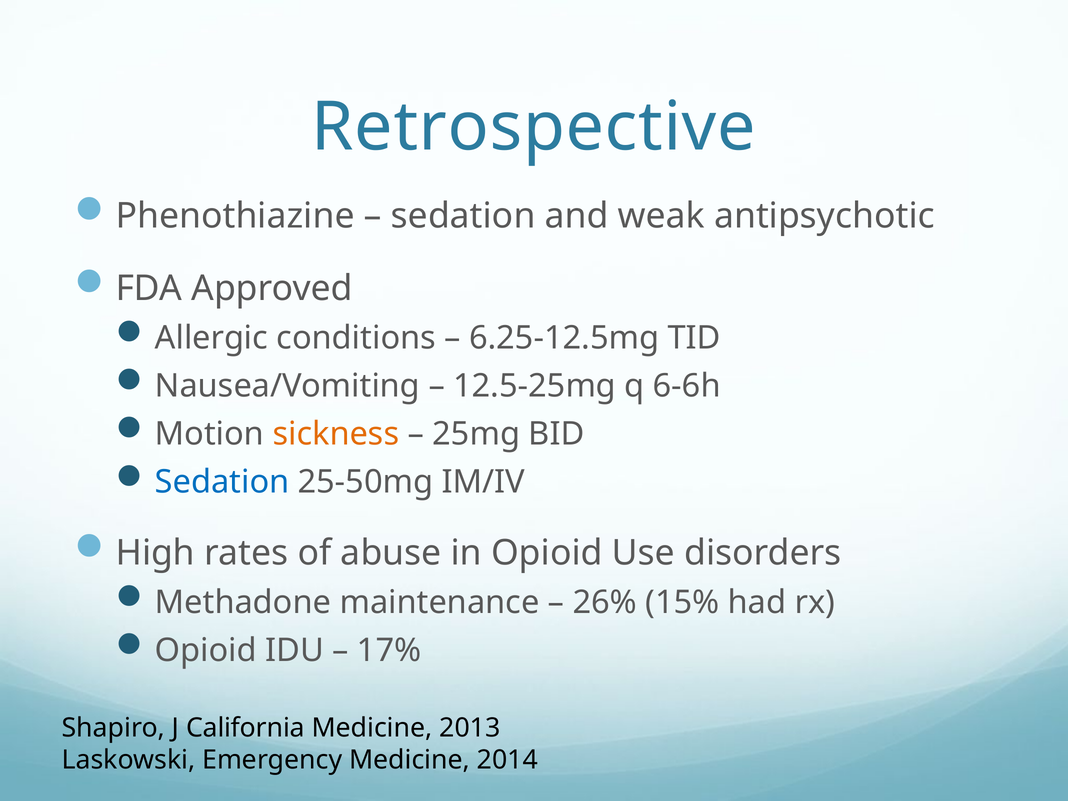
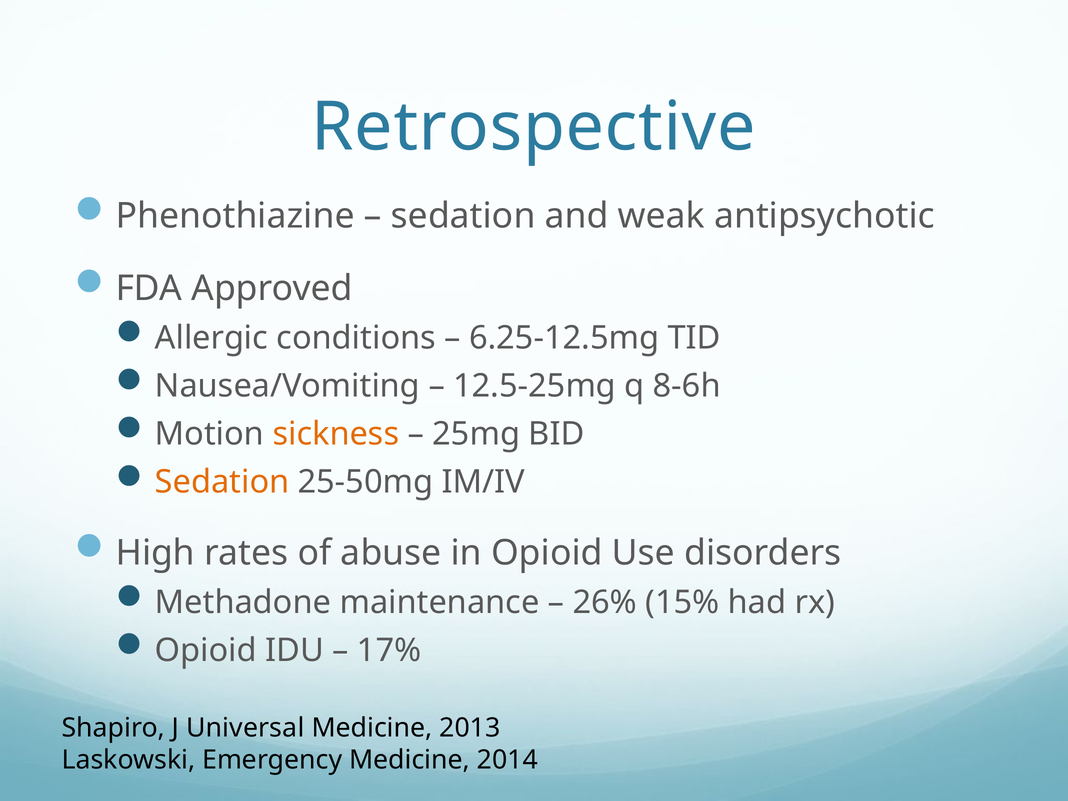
6-6h: 6-6h -> 8-6h
Sedation at (222, 482) colour: blue -> orange
California: California -> Universal
